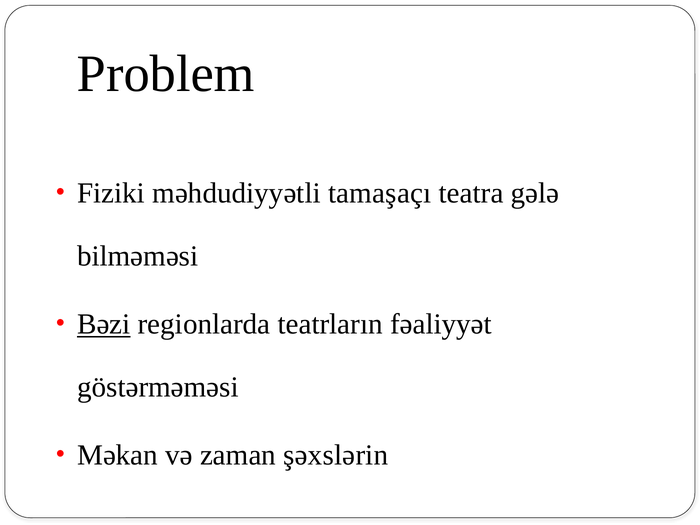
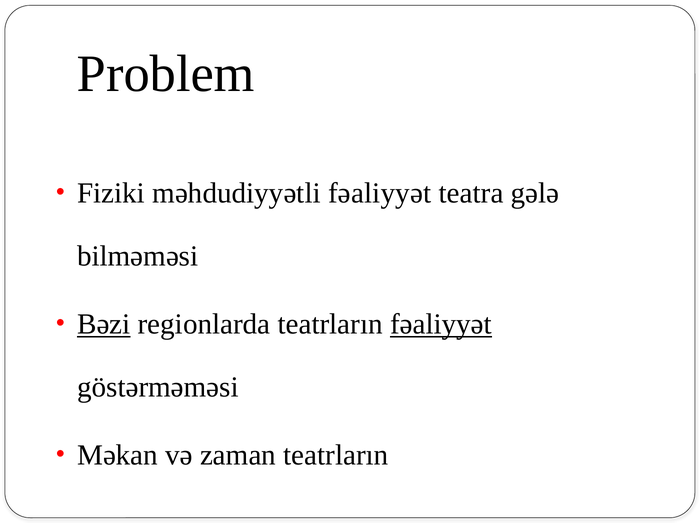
məhdudiyyətli tamaşaçı: tamaşaçı -> fəaliyyət
fəaliyyət at (441, 324) underline: none -> present
zaman şəxslərin: şəxslərin -> teatrların
